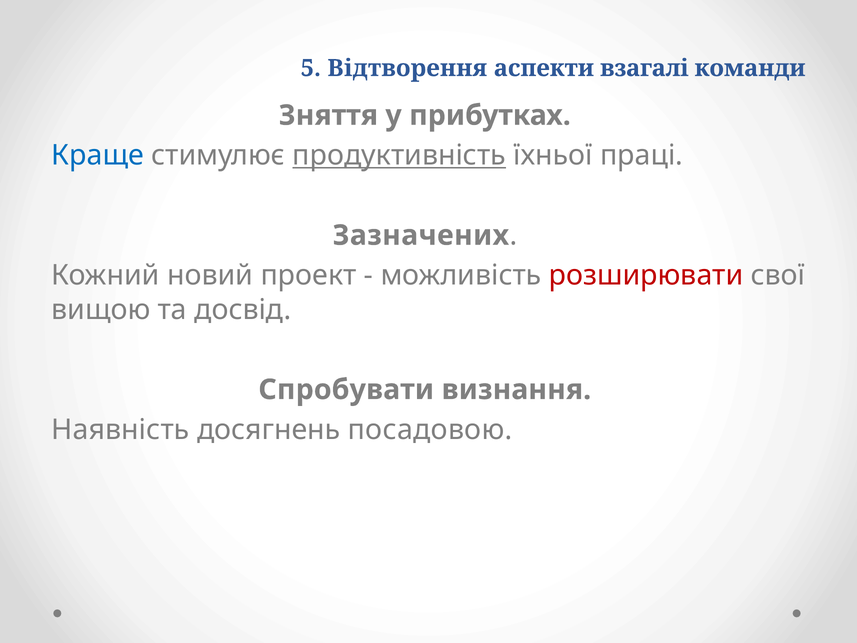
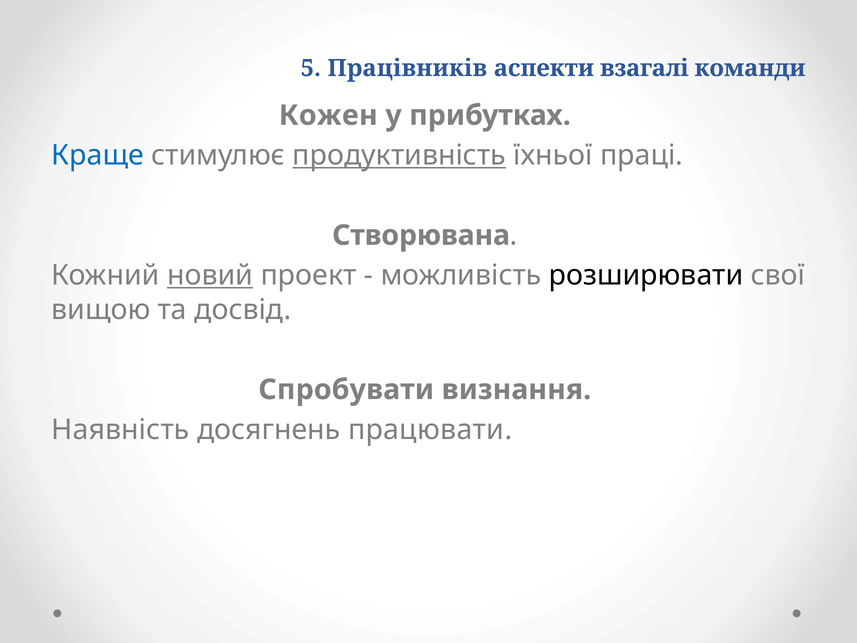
Відтворення: Відтворення -> Працівників
Зняття: Зняття -> Кожен
Зазначених: Зазначених -> Створювана
новий underline: none -> present
розширювати colour: red -> black
посадовою: посадовою -> працювати
